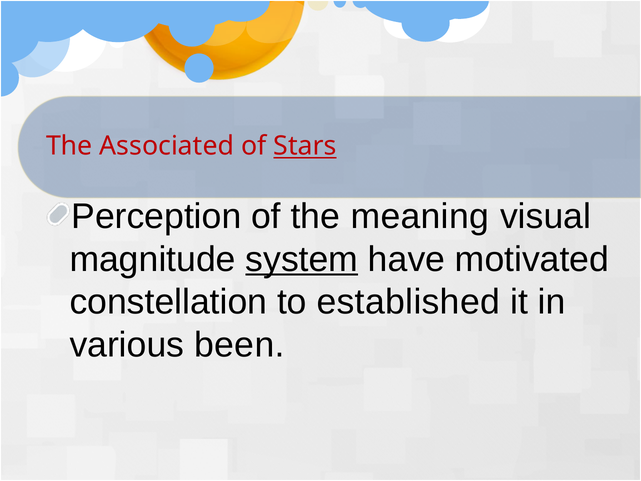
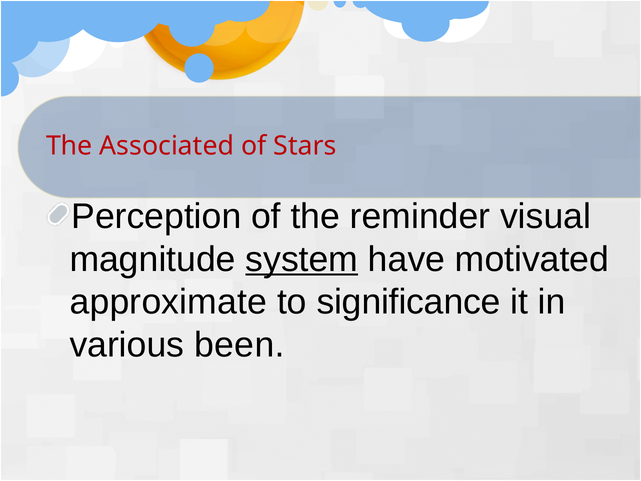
Stars underline: present -> none
meaning: meaning -> reminder
constellation: constellation -> approximate
established: established -> significance
